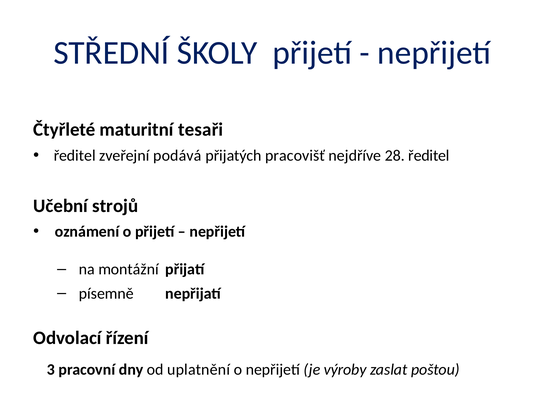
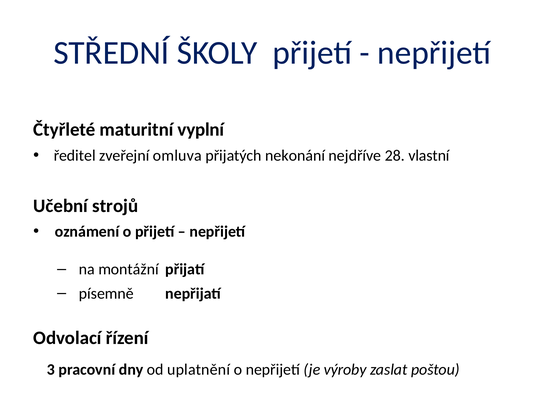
tesaři: tesaři -> vyplní
podává: podává -> omluva
pracovišť: pracovišť -> nekonání
28 ředitel: ředitel -> vlastní
